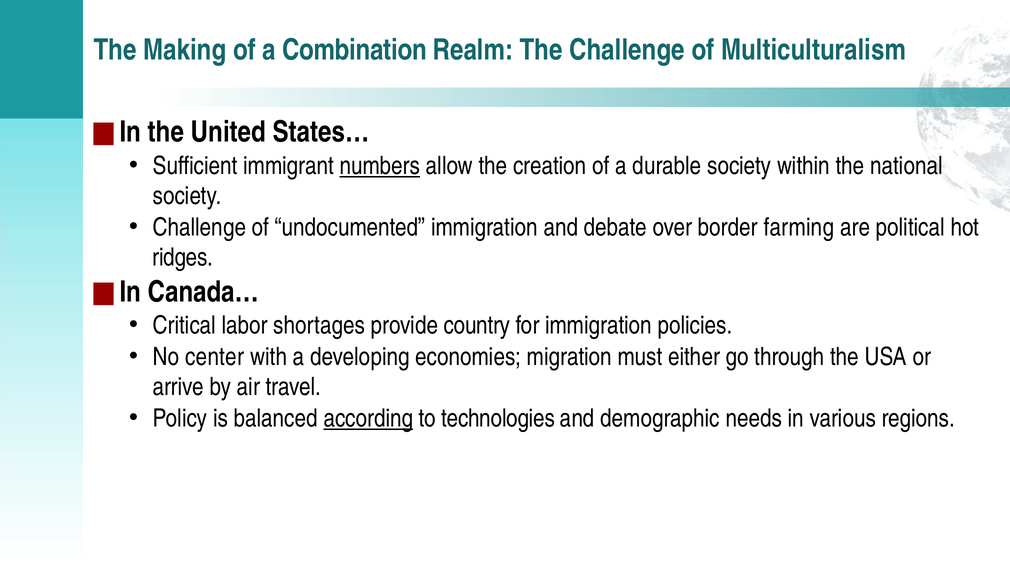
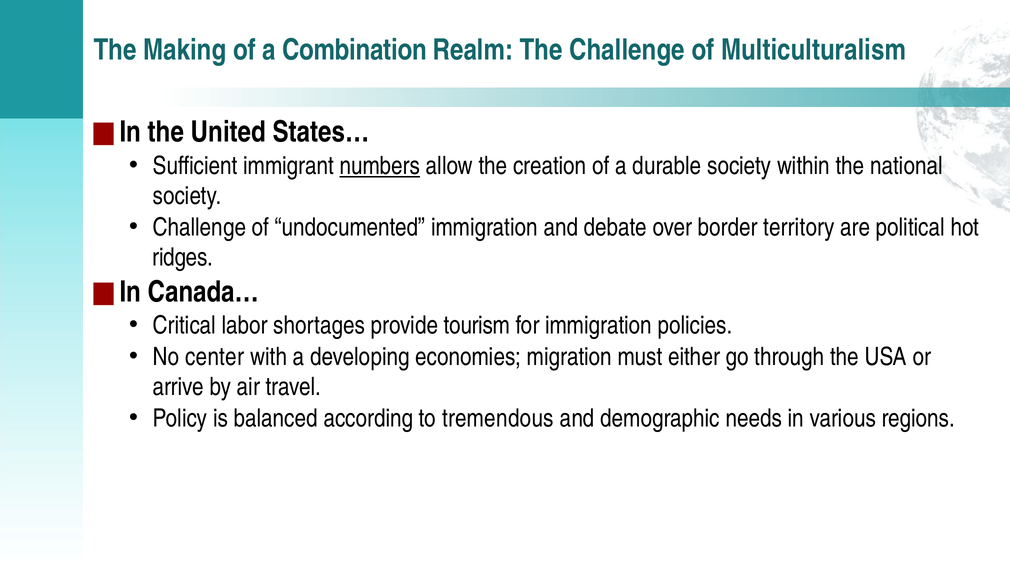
farming: farming -> territory
country: country -> tourism
according underline: present -> none
technologies: technologies -> tremendous
